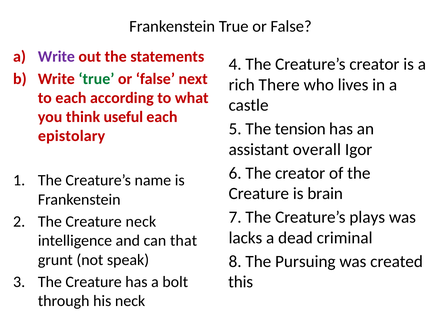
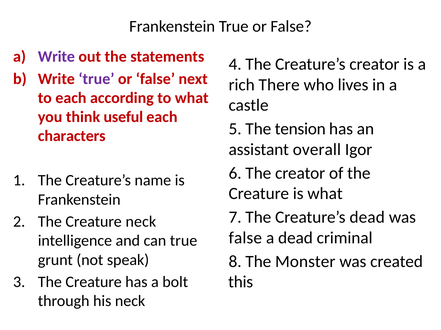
true at (96, 79) colour: green -> purple
epistolary: epistolary -> characters
is brain: brain -> what
Creature’s plays: plays -> dead
lacks at (245, 238): lacks -> false
can that: that -> true
Pursuing: Pursuing -> Monster
